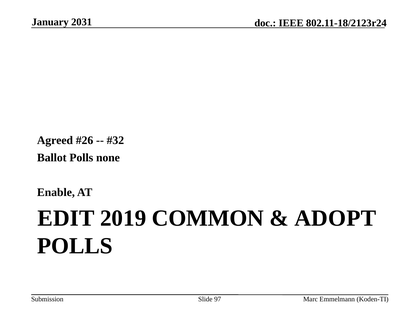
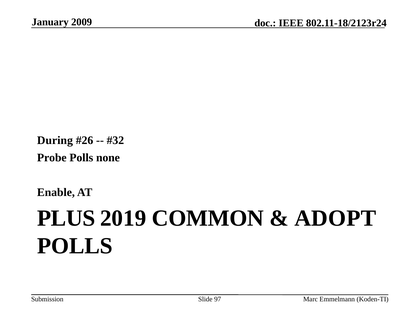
2031: 2031 -> 2009
Agreed: Agreed -> During
Ballot: Ballot -> Probe
EDIT: EDIT -> PLUS
